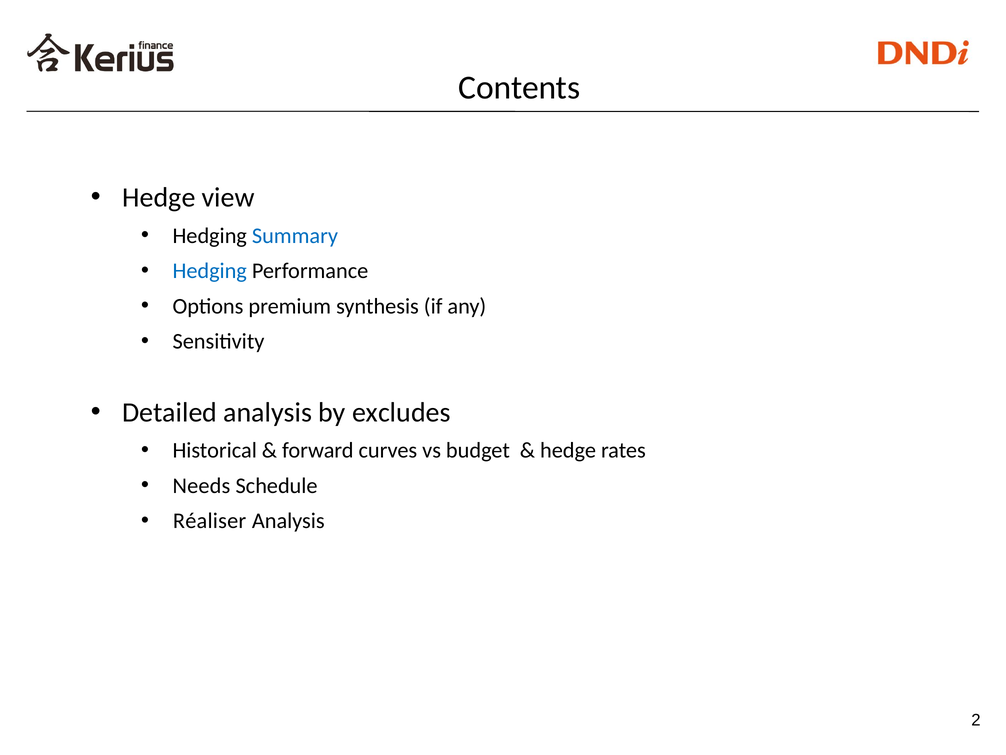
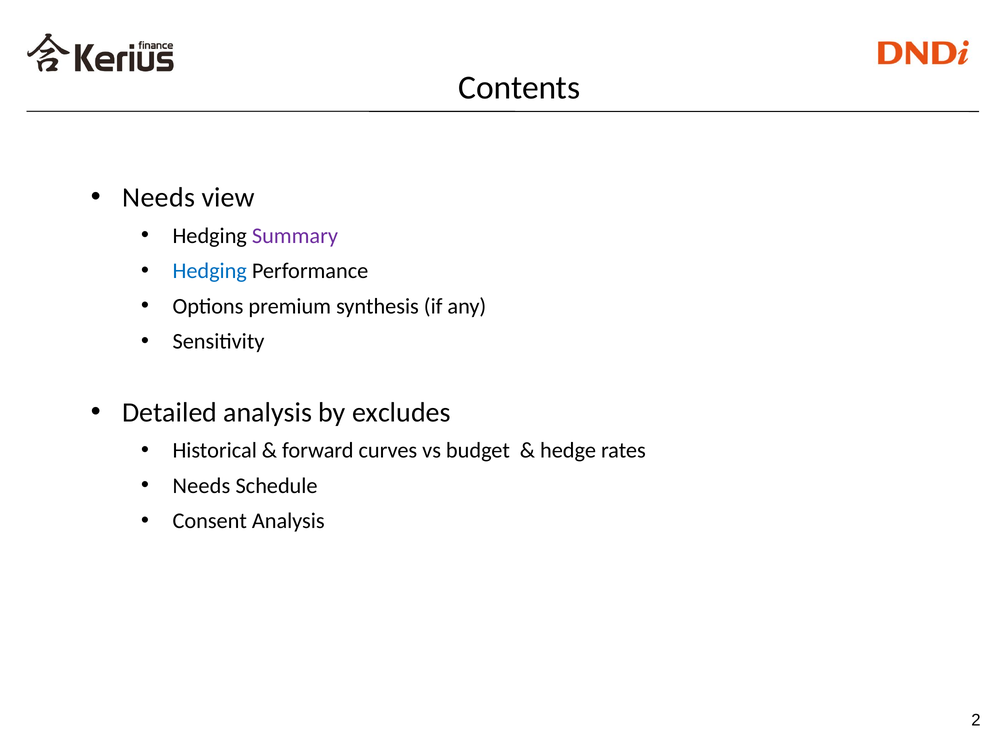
Hedge at (159, 197): Hedge -> Needs
Summary colour: blue -> purple
Réaliser: Réaliser -> Consent
